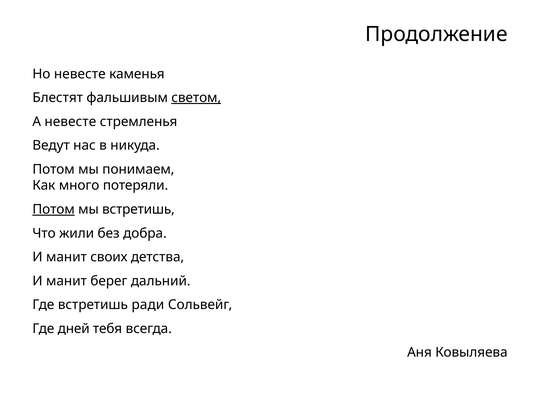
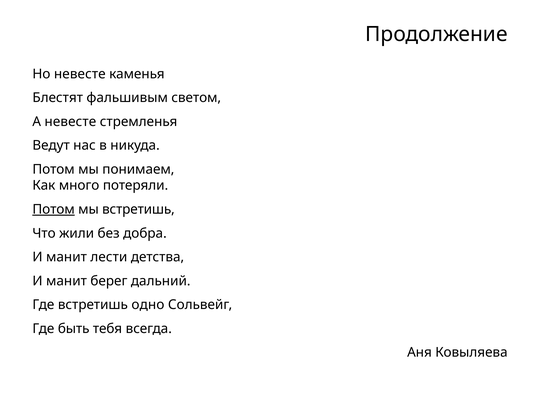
светом underline: present -> none
своих: своих -> лести
ради: ради -> одно
дней: дней -> быть
